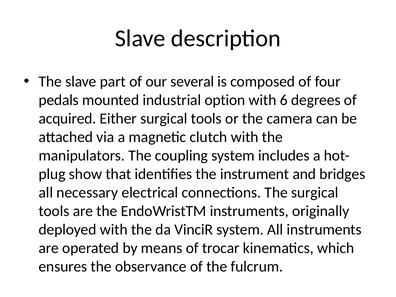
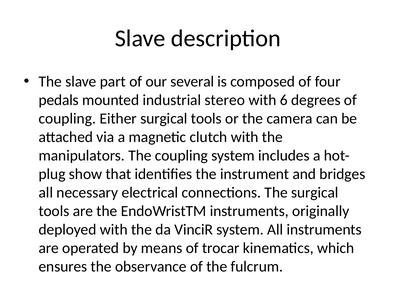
option: option -> stereo
acquired at (67, 119): acquired -> coupling
